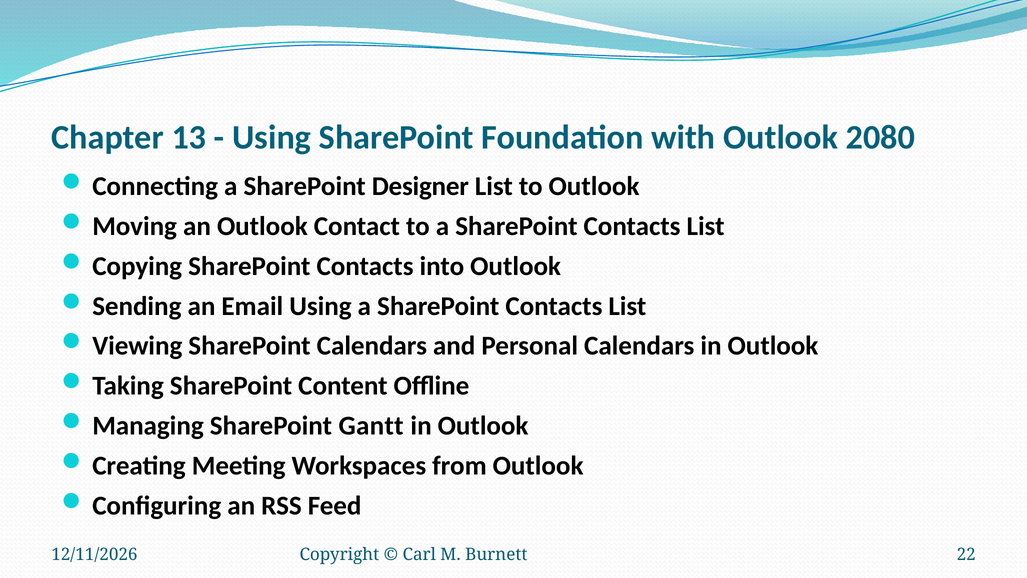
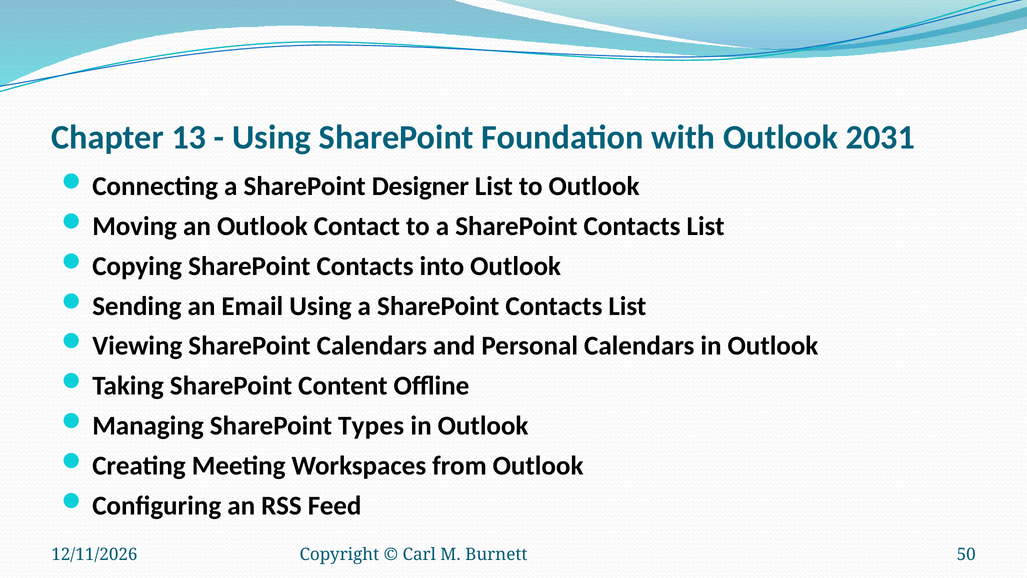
2080: 2080 -> 2031
Gantt: Gantt -> Types
22: 22 -> 50
